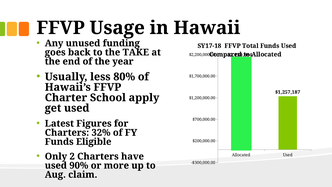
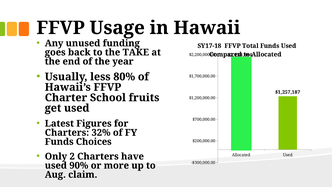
apply: apply -> fruits
Eligible: Eligible -> Choices
